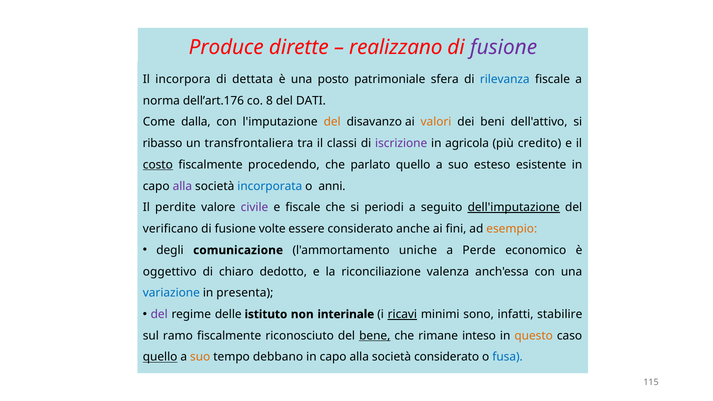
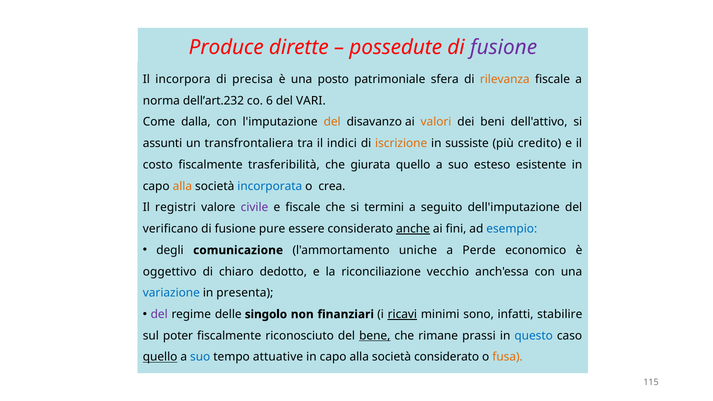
realizzano: realizzano -> possedute
dettata: dettata -> precisa
rilevanza colour: blue -> orange
dell’art.176: dell’art.176 -> dell’art.232
8: 8 -> 6
DATI: DATI -> VARI
ribasso: ribasso -> assunti
classi: classi -> indici
iscrizione colour: purple -> orange
agricola: agricola -> sussiste
costo underline: present -> none
procedendo: procedendo -> trasferibilità
parlato: parlato -> giurata
alla at (182, 186) colour: purple -> orange
anni: anni -> crea
perdite: perdite -> registri
periodi: periodi -> termini
dell'imputazione underline: present -> none
volte: volte -> pure
anche underline: none -> present
esempio colour: orange -> blue
valenza: valenza -> vecchio
istituto: istituto -> singolo
interinale: interinale -> finanziari
ramo: ramo -> poter
inteso: inteso -> prassi
questo colour: orange -> blue
suo at (200, 357) colour: orange -> blue
debbano: debbano -> attuative
fusa colour: blue -> orange
